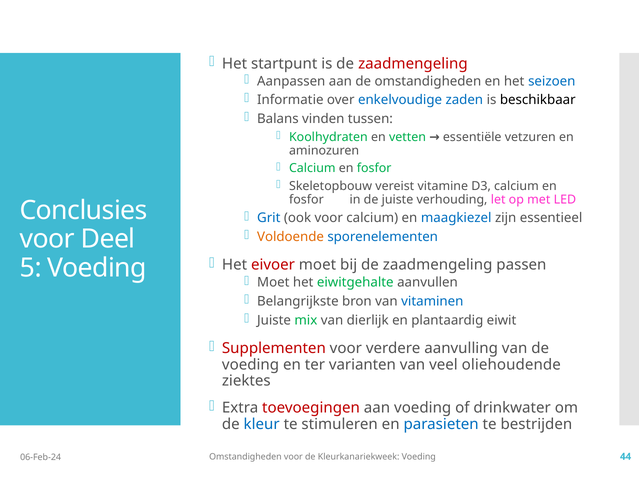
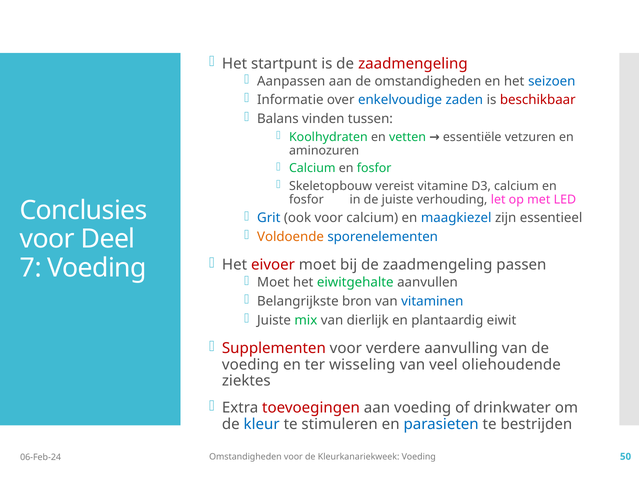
beschikbaar colour: black -> red
5: 5 -> 7
varianten: varianten -> wisseling
44: 44 -> 50
